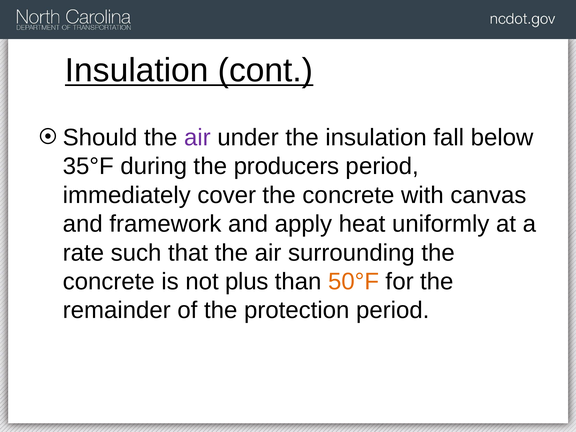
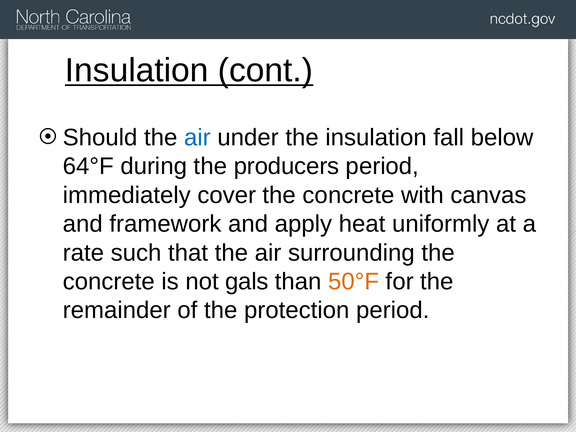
air at (197, 138) colour: purple -> blue
35°F: 35°F -> 64°F
plus: plus -> gals
